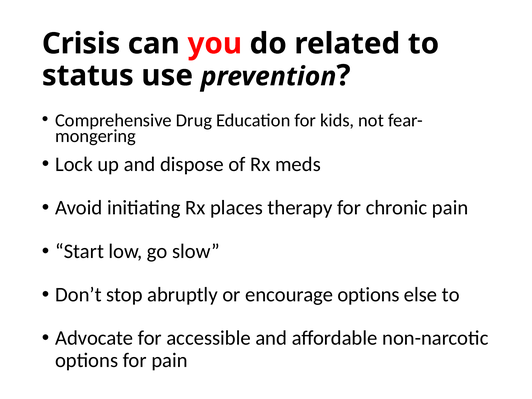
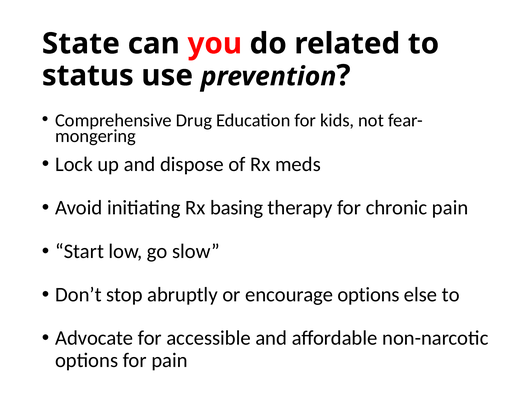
Crisis: Crisis -> State
places: places -> basing
